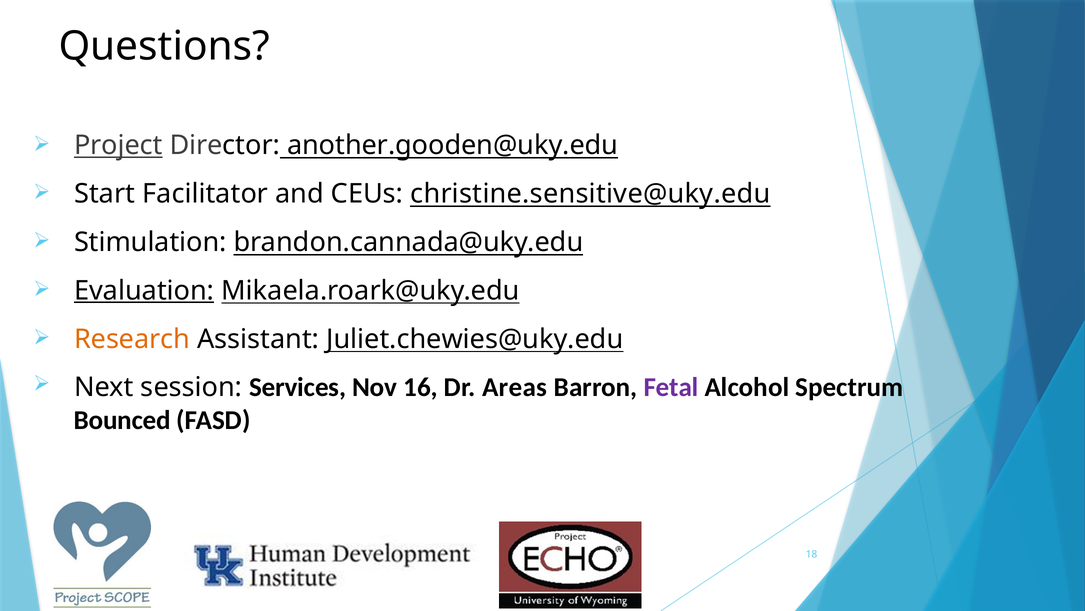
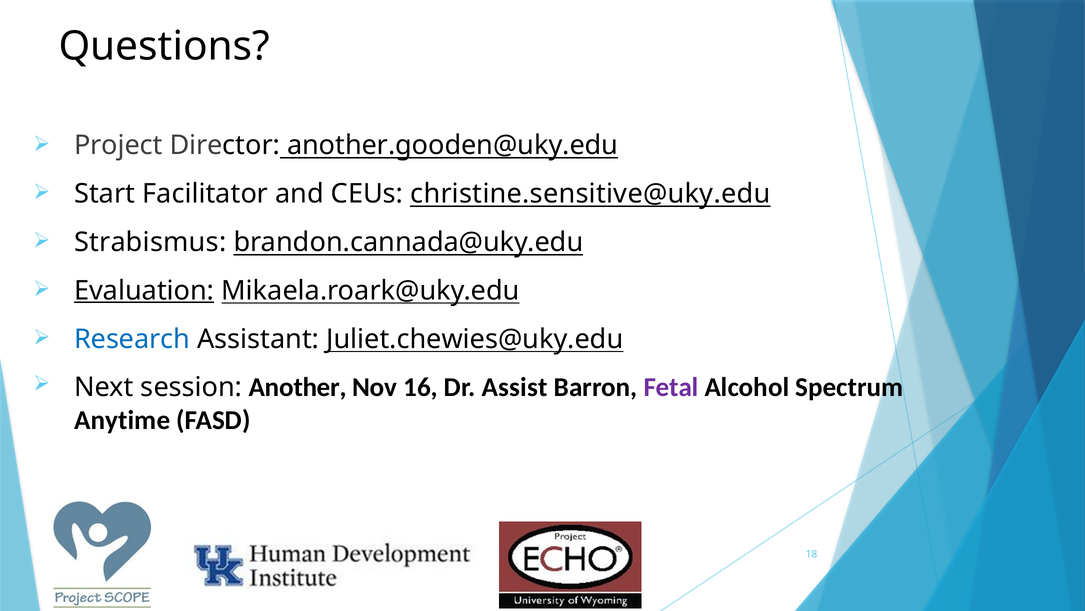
Project underline: present -> none
Stimulation: Stimulation -> Strabismus
Research colour: orange -> blue
Services: Services -> Another
Areas: Areas -> Assist
Bounced: Bounced -> Anytime
